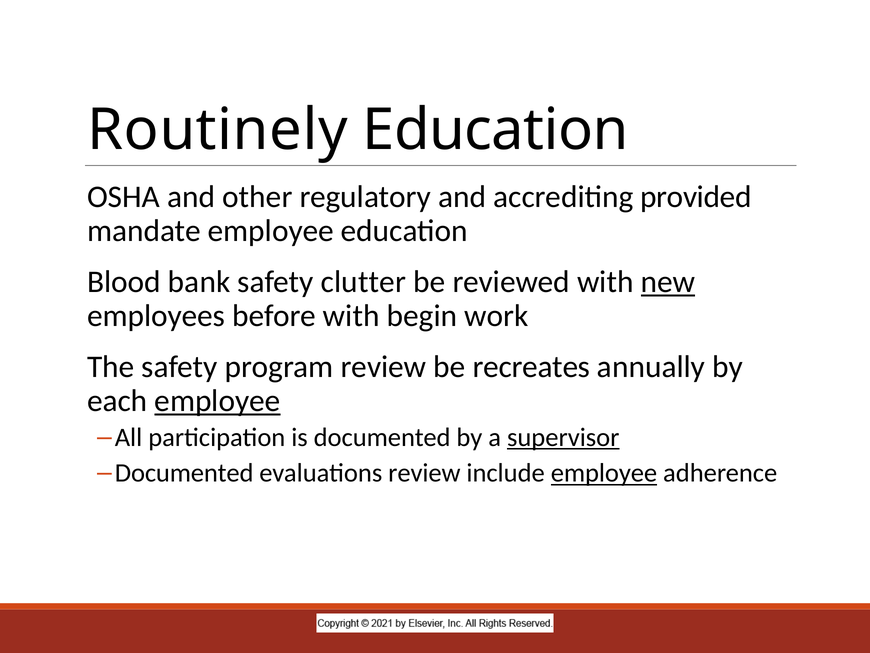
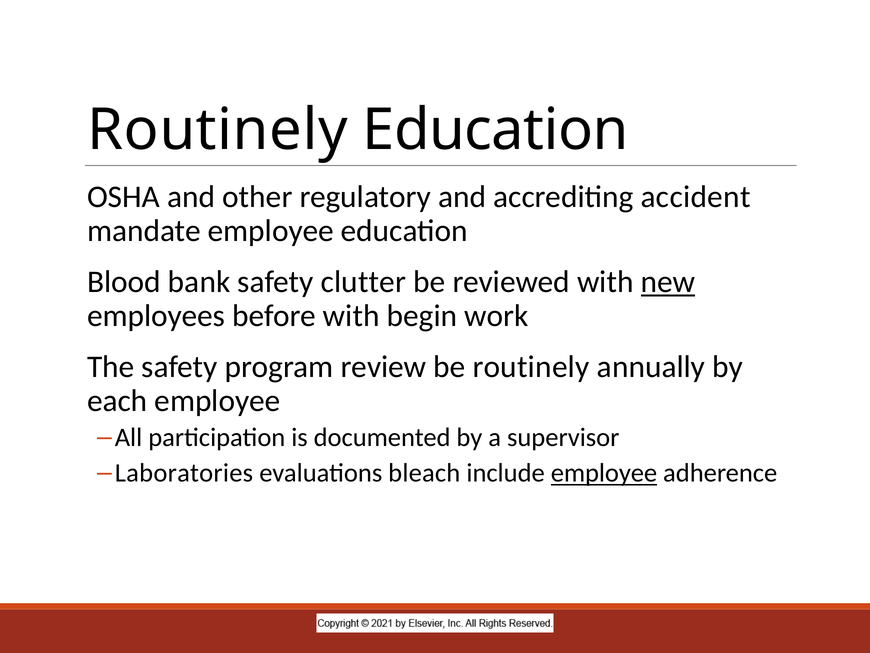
provided: provided -> accident
be recreates: recreates -> routinely
employee at (217, 401) underline: present -> none
supervisor underline: present -> none
Documented at (184, 473): Documented -> Laboratories
evaluations review: review -> bleach
